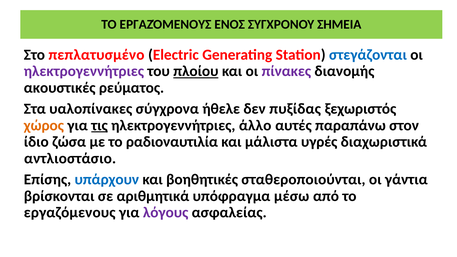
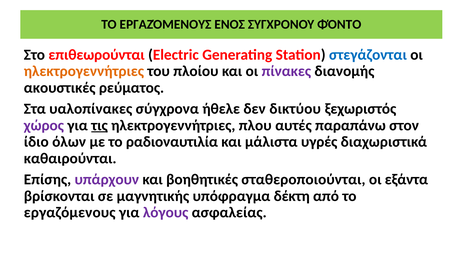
ΣΗΜΕΙΑ: ΣΗΜΕΙΑ -> ΦΌΝΤΟ
πεπλατυσμένο: πεπλατυσμένο -> επιθεωρούνται
ηλεκτρογεννήτριες at (84, 71) colour: purple -> orange
πλοίου underline: present -> none
πυξίδας: πυξίδας -> δικτύου
χώρος colour: orange -> purple
άλλο: άλλο -> πλου
ζώσα: ζώσα -> όλων
αντλιοστάσιο: αντλιοστάσιο -> καθαιρούνται
υπάρχουν colour: blue -> purple
γάντια: γάντια -> εξάντα
αριθμητικά: αριθμητικά -> μαγνητικής
μέσω: μέσω -> δέκτη
